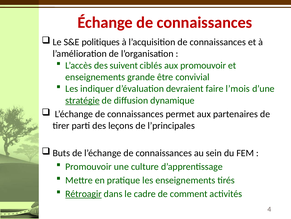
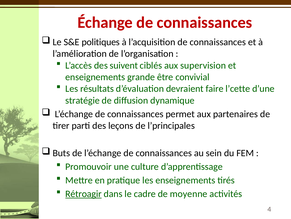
aux promouvoir: promouvoir -> supervision
indiquer: indiquer -> résultats
l’mois: l’mois -> l’cette
stratégie underline: present -> none
comment: comment -> moyenne
